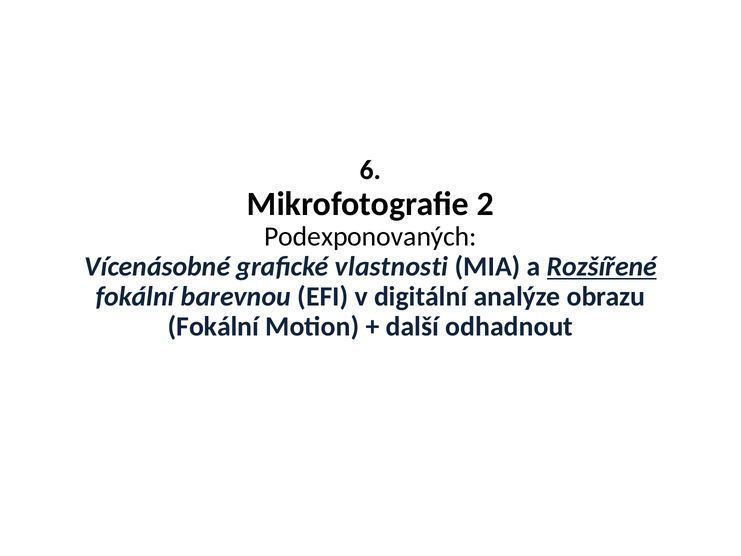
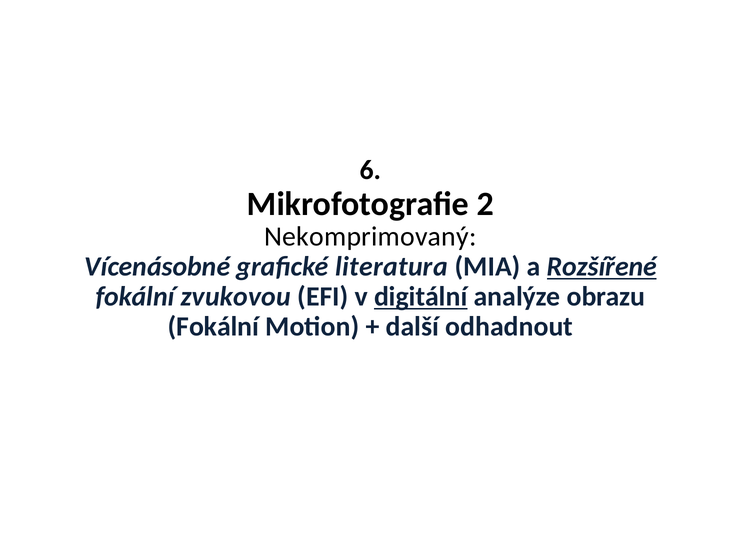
Podexponovaných: Podexponovaných -> Nekomprimovaný
vlastnosti: vlastnosti -> literatura
barevnou: barevnou -> zvukovou
digitální underline: none -> present
